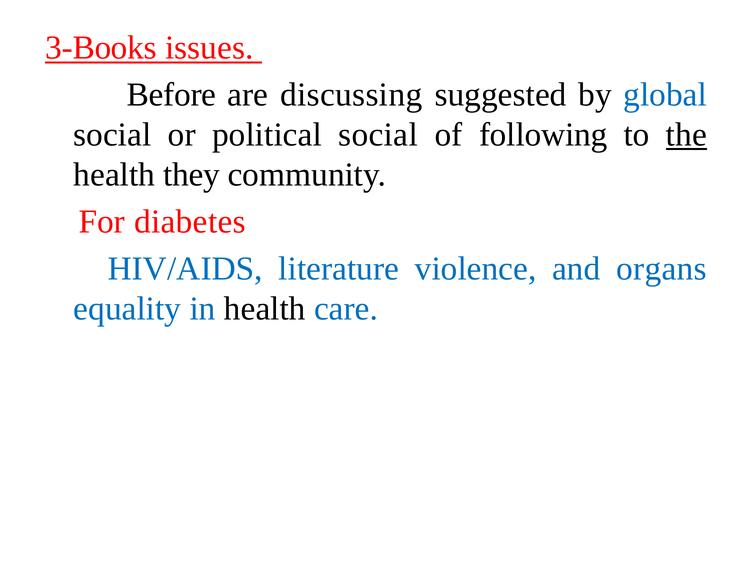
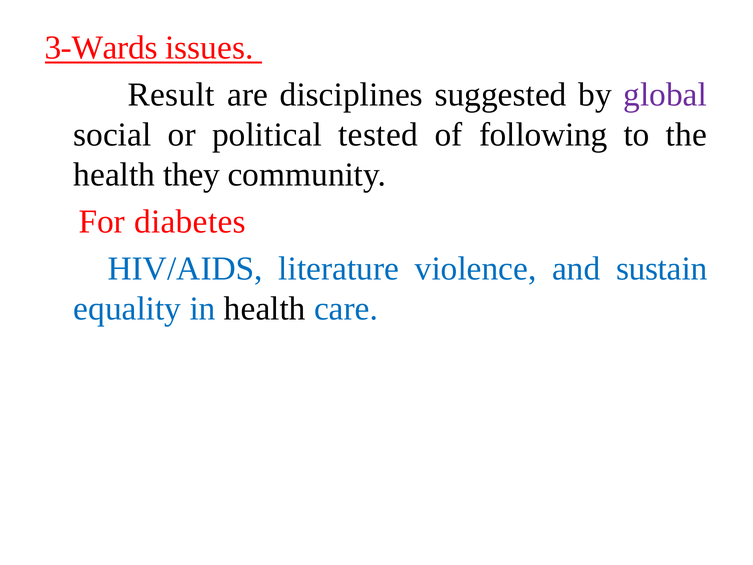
3-Books: 3-Books -> 3-Wards
Before: Before -> Result
discussing: discussing -> disciplines
global colour: blue -> purple
political social: social -> tested
the underline: present -> none
organs: organs -> sustain
